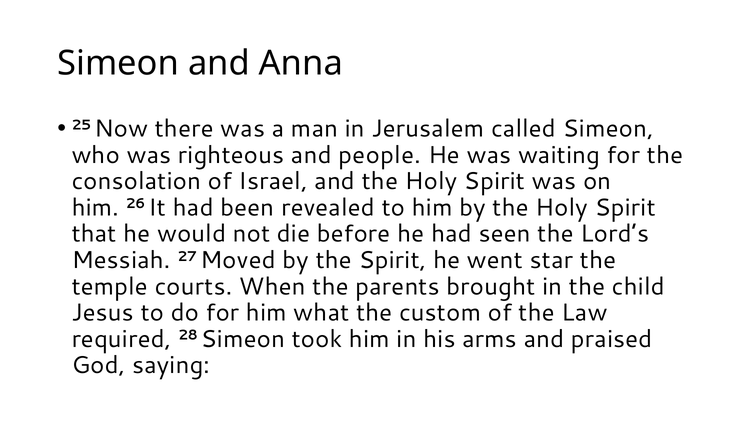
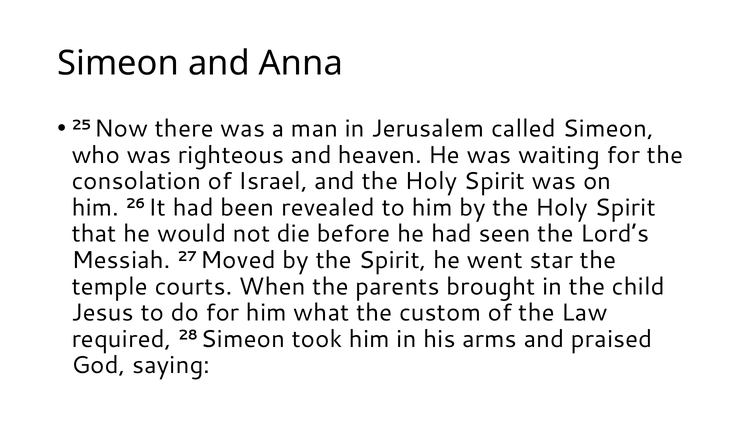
people: people -> heaven
